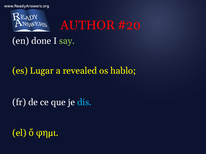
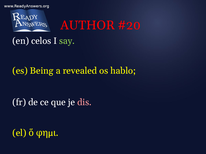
done: done -> celos
Lugar: Lugar -> Being
dis colour: light blue -> pink
